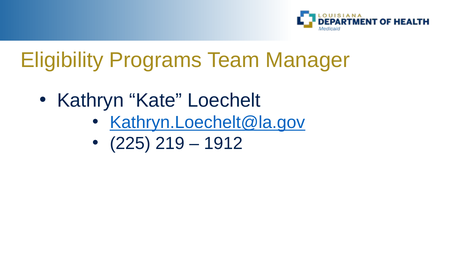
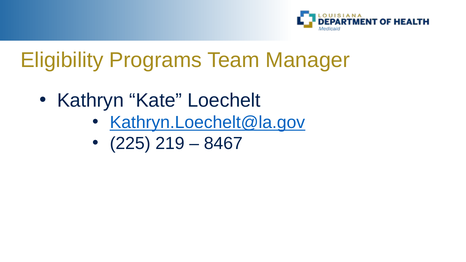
1912: 1912 -> 8467
